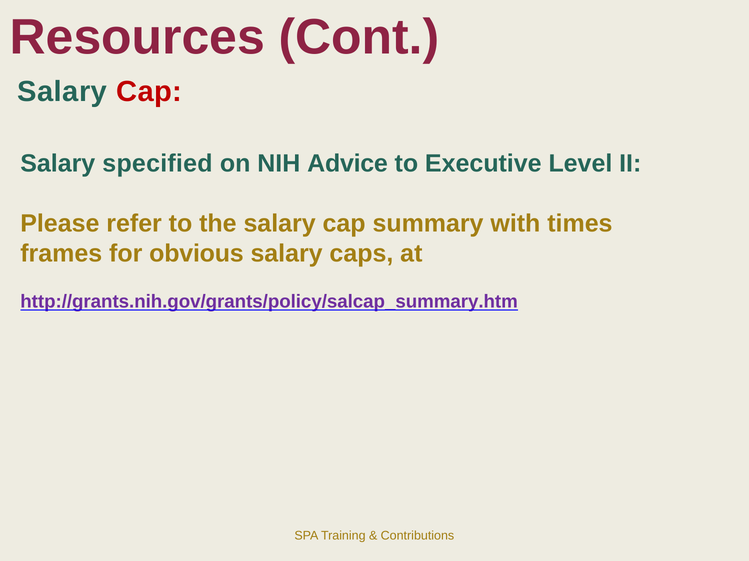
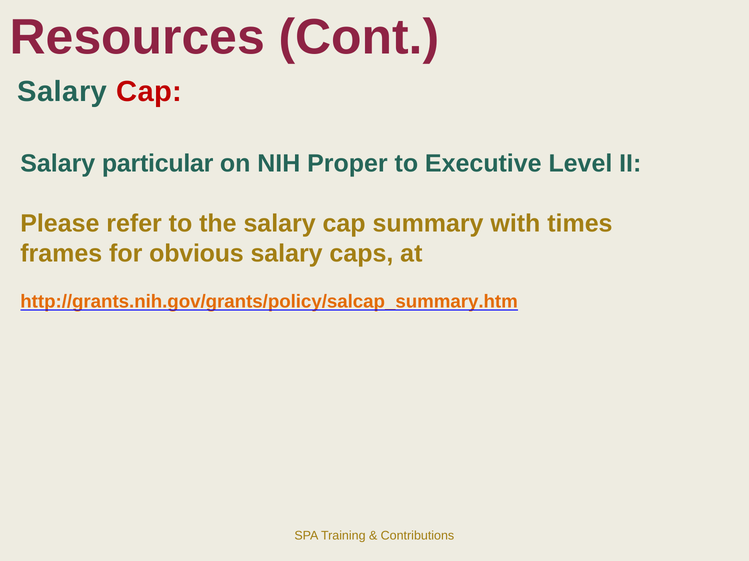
specified: specified -> particular
Advice: Advice -> Proper
http://grants.nih.gov/grants/policy/salcap_summary.htm colour: purple -> orange
